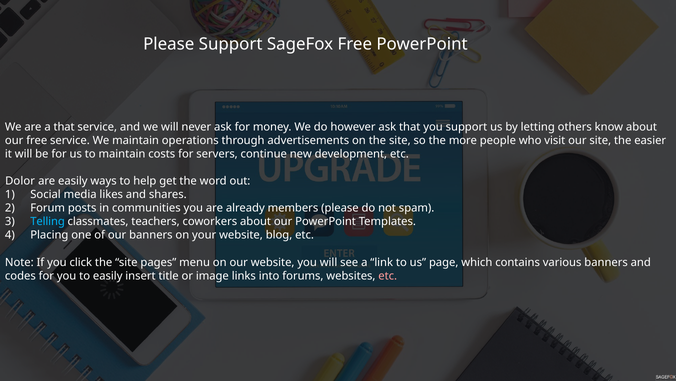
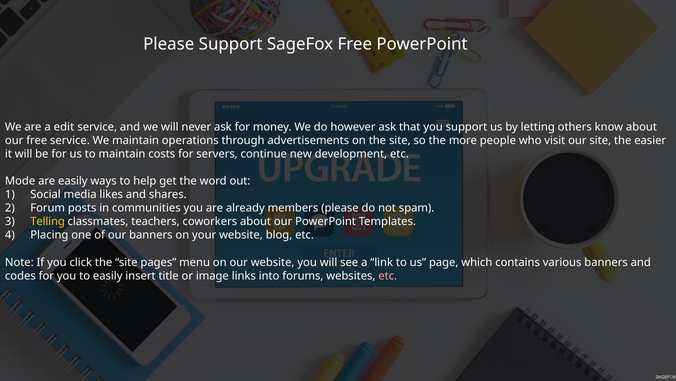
a that: that -> edit
Dolor: Dolor -> Mode
Telling colour: light blue -> yellow
